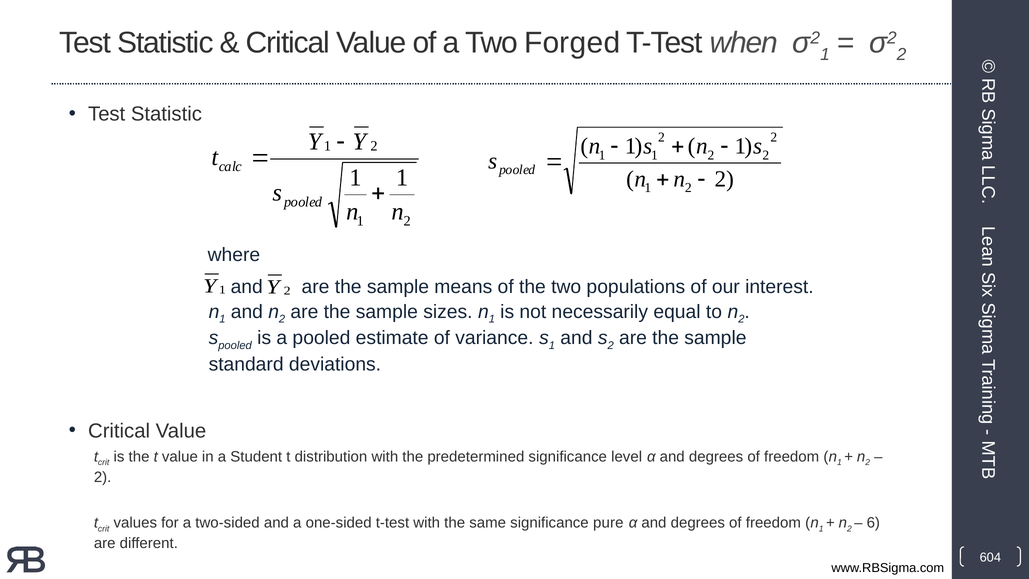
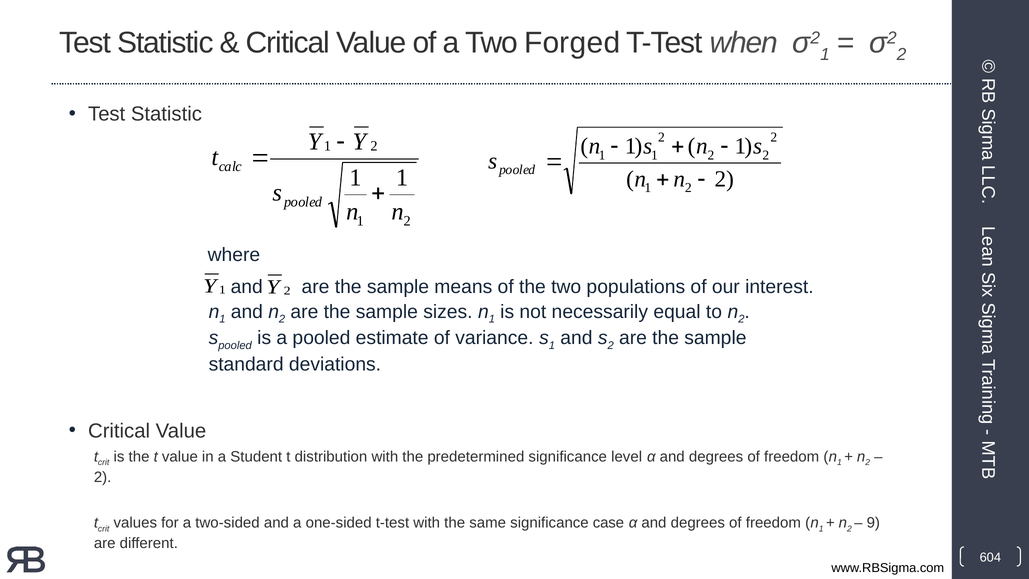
pure: pure -> case
6: 6 -> 9
